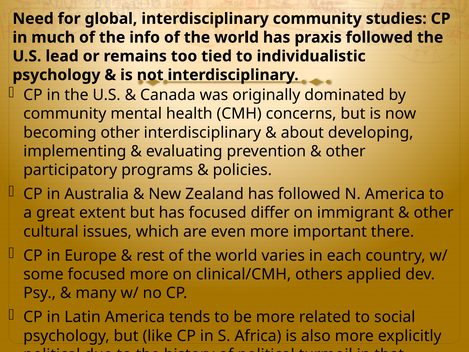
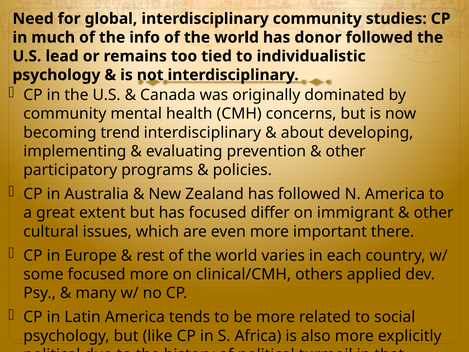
praxis: praxis -> donor
becoming other: other -> trend
